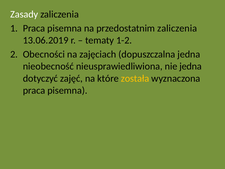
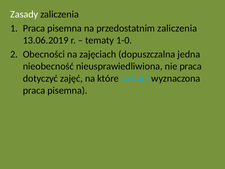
1-2: 1-2 -> 1-0
nie jedna: jedna -> praca
została colour: yellow -> light blue
